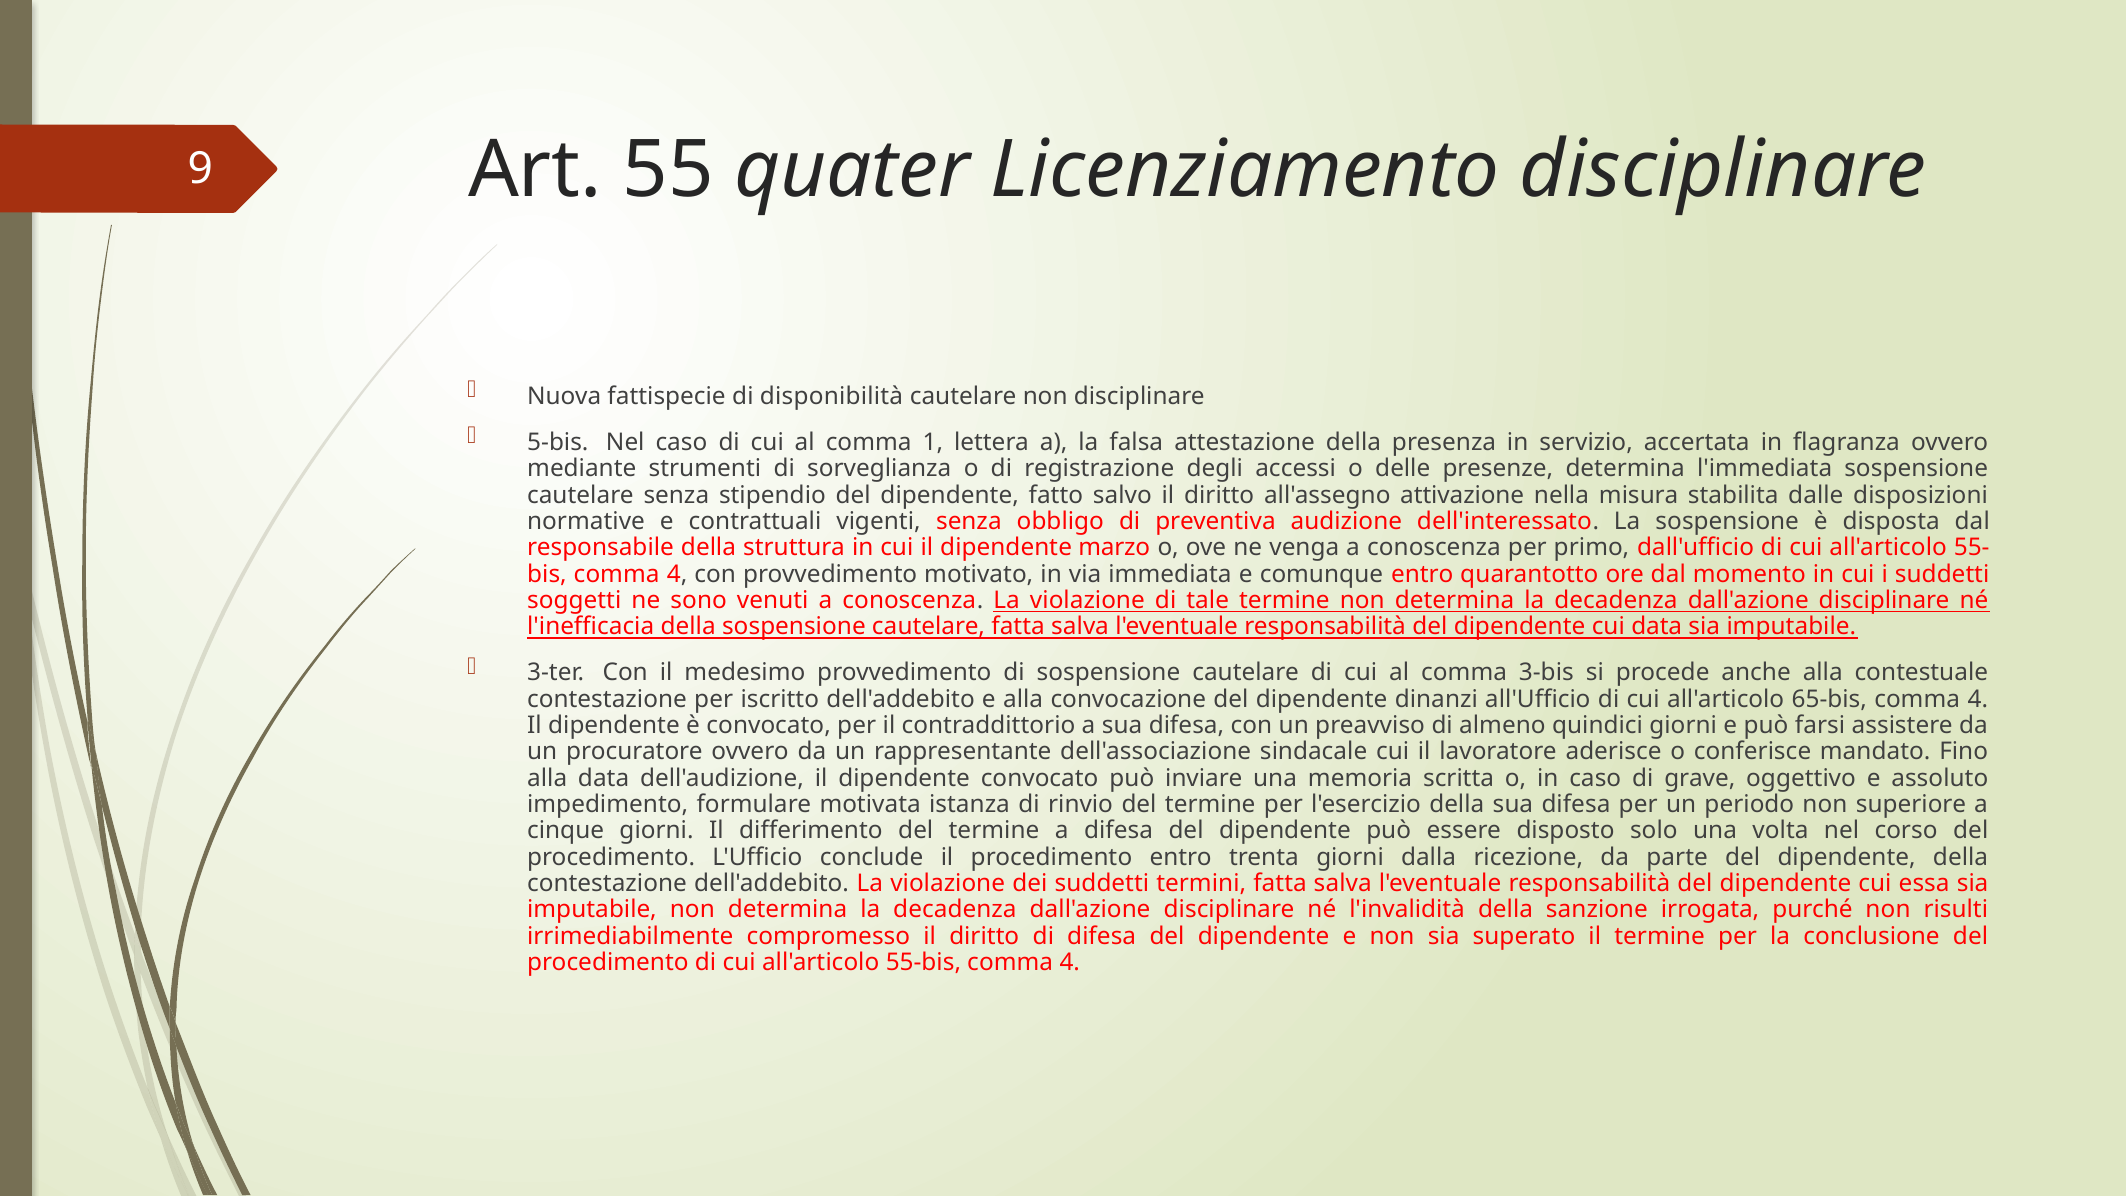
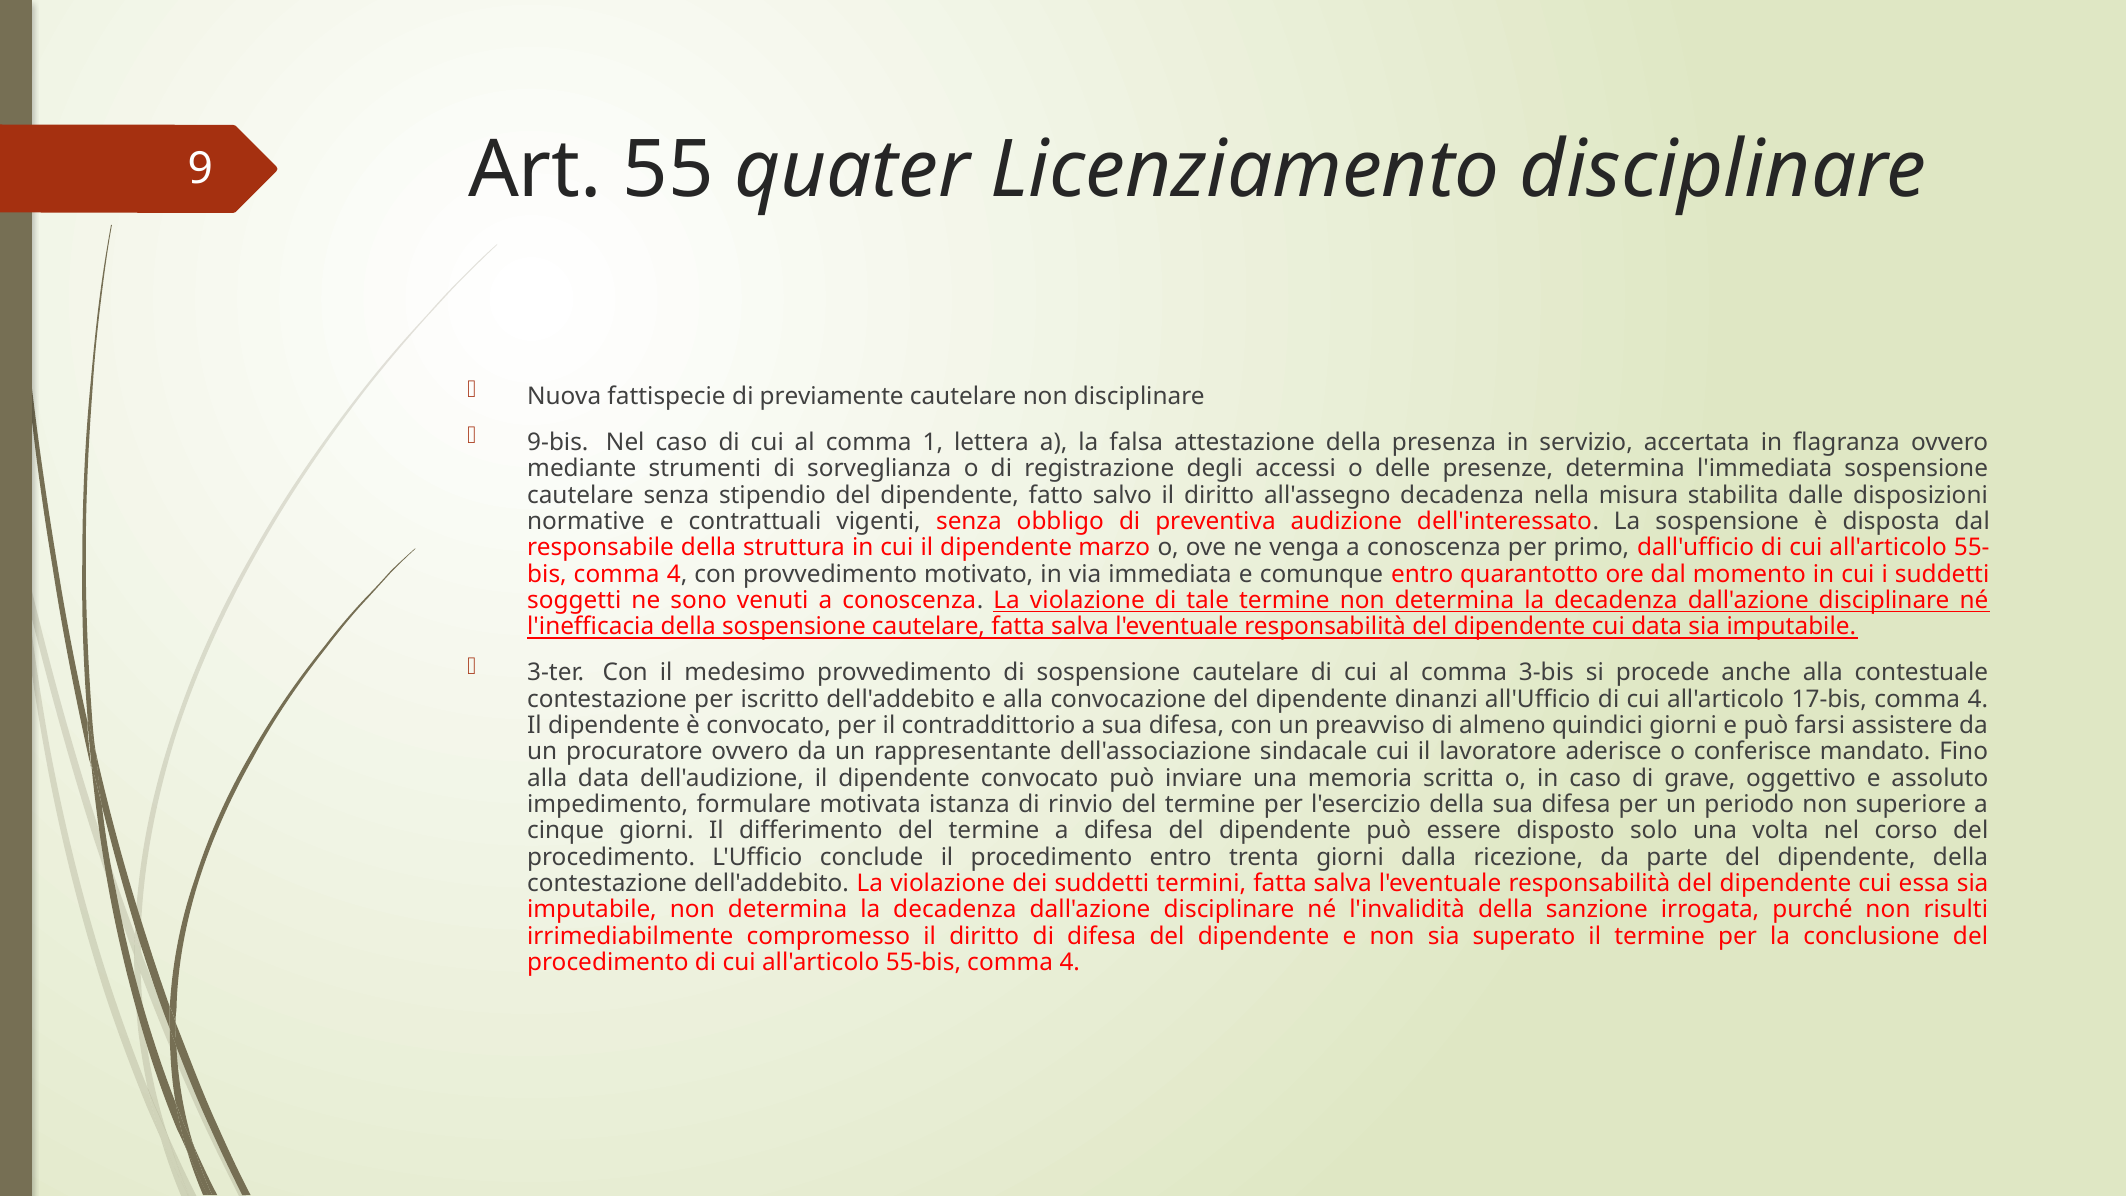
disponibilità: disponibilità -> previamente
5-bis: 5-bis -> 9-bis
all'assegno attivazione: attivazione -> decadenza
65-bis: 65-bis -> 17-bis
